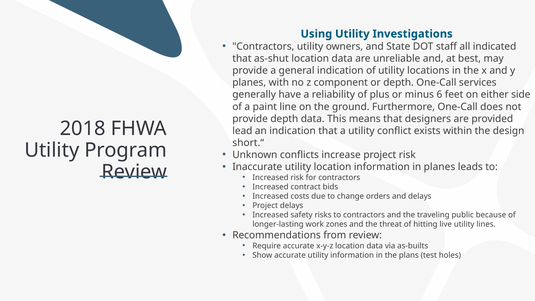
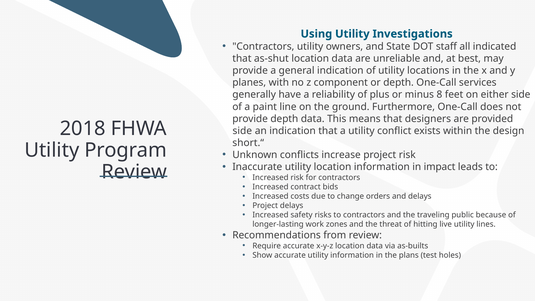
6: 6 -> 8
lead at (242, 131): lead -> side
in planes: planes -> impact
